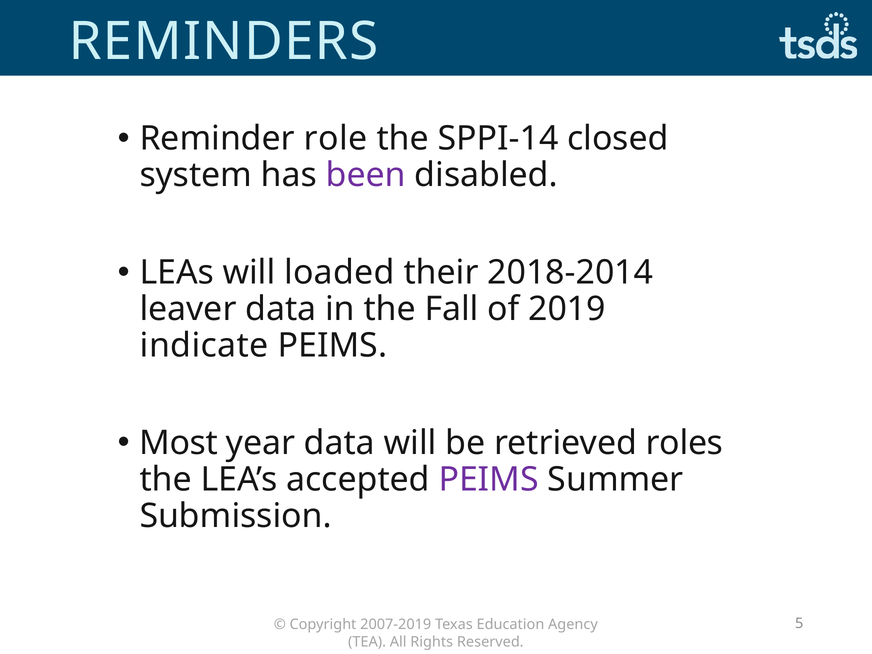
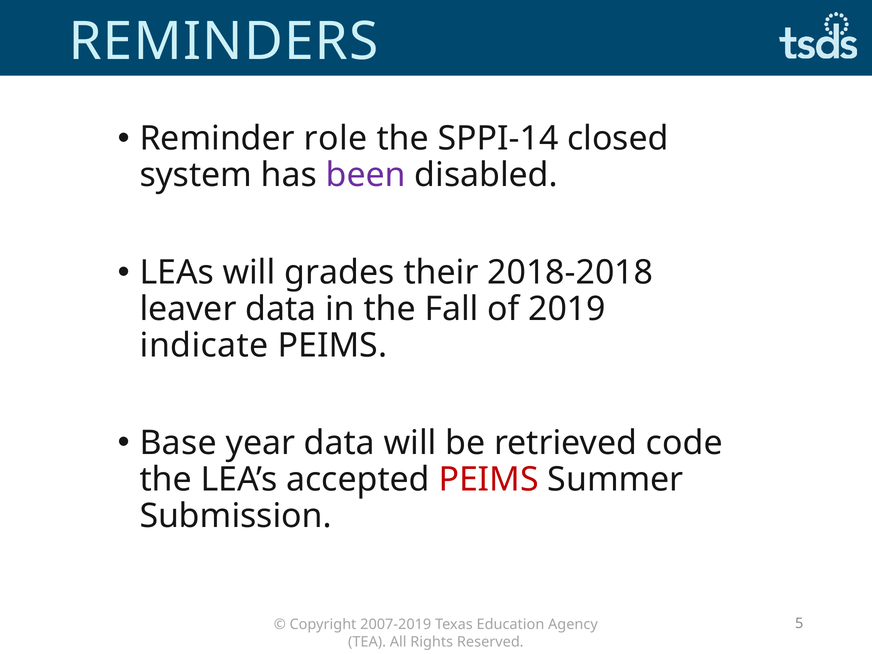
loaded: loaded -> grades
2018-2014: 2018-2014 -> 2018-2018
Most: Most -> Base
roles: roles -> code
PEIMS at (489, 480) colour: purple -> red
